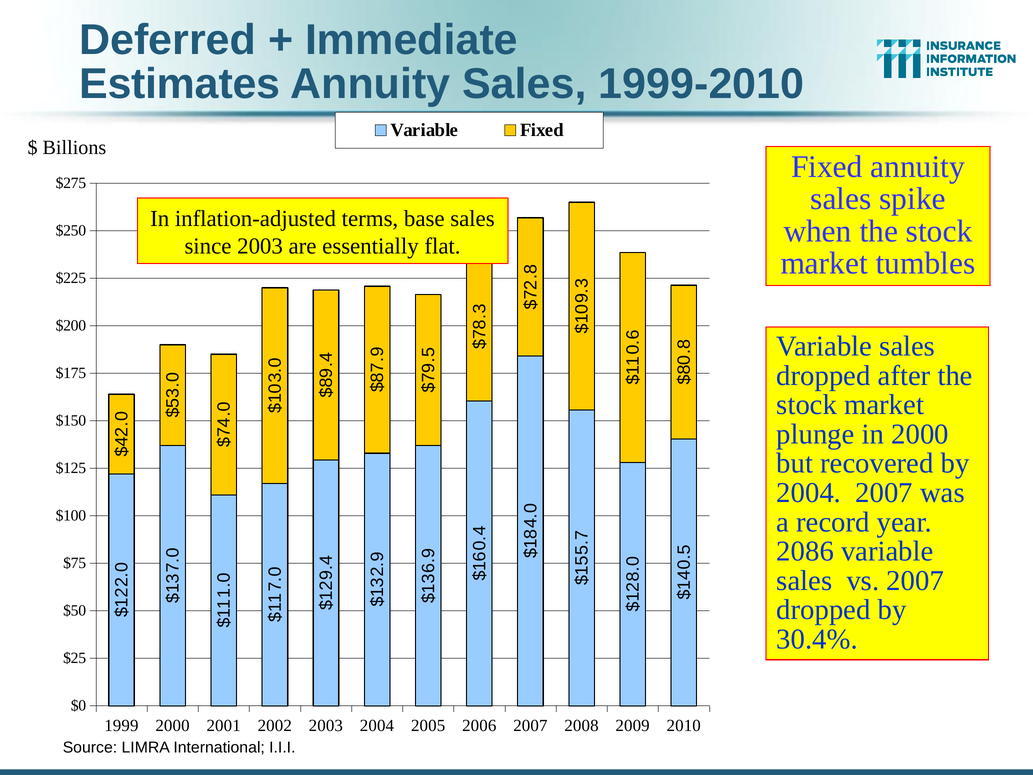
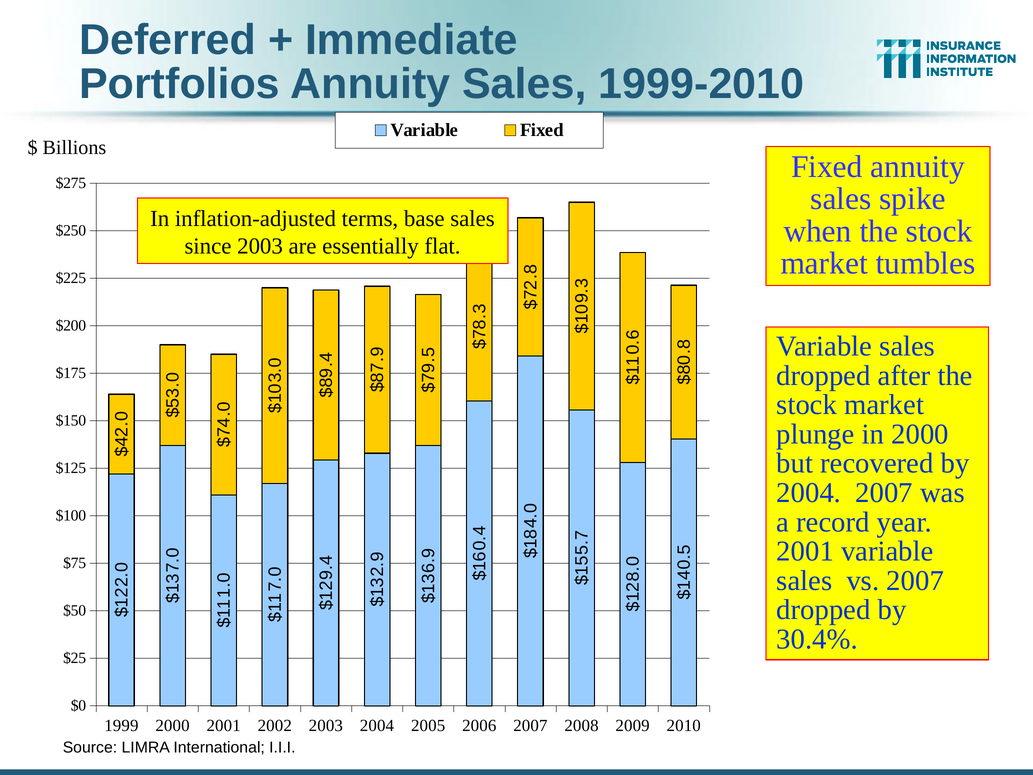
Estimates: Estimates -> Portfolios
2086 at (805, 551): 2086 -> 2001
